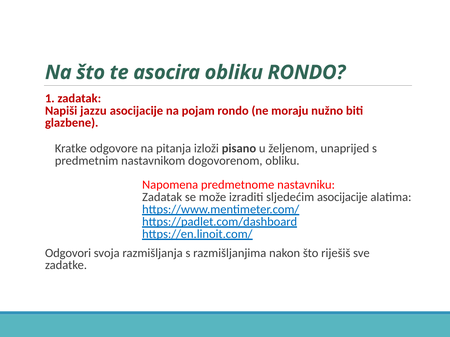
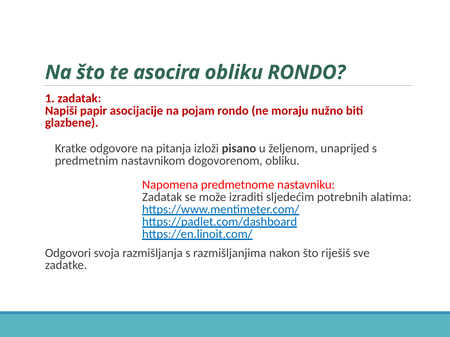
jazzu: jazzu -> papir
sljedećim asocijacije: asocijacije -> potrebnih
